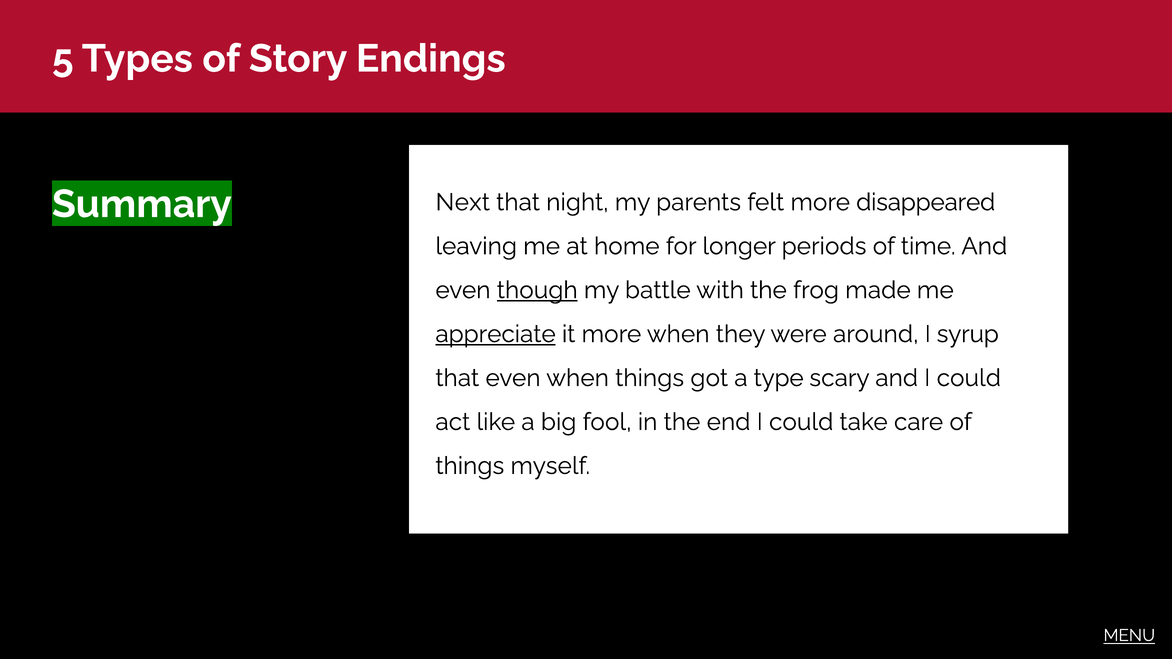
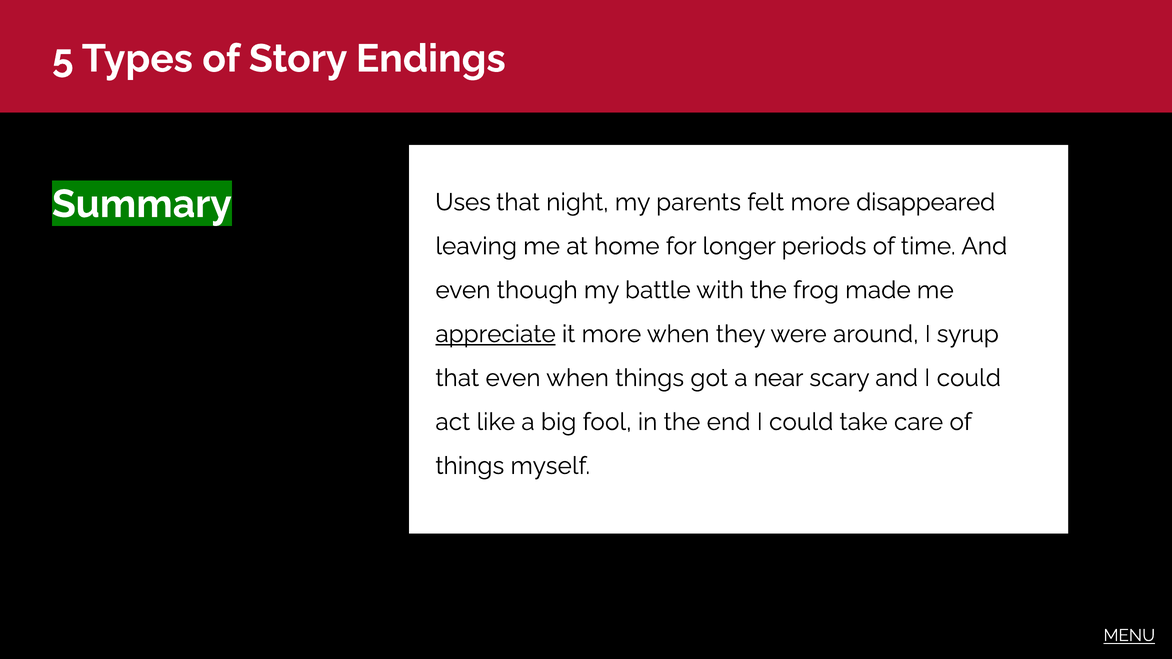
Next: Next -> Uses
though underline: present -> none
type: type -> near
